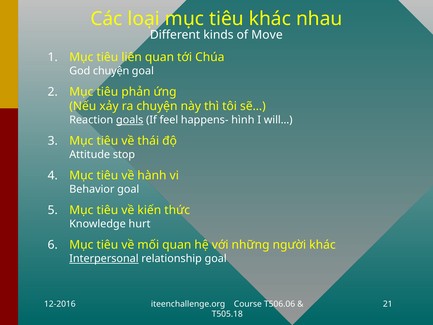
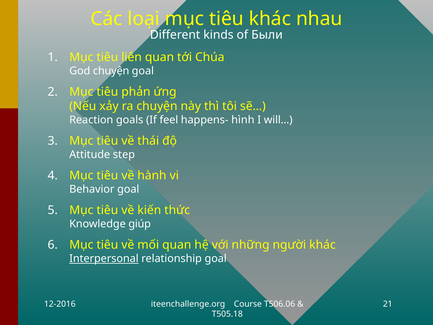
Move: Move -> Были
goals underline: present -> none
stop: stop -> step
hurt: hurt -> giúp
